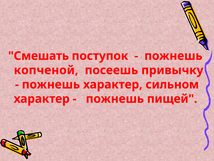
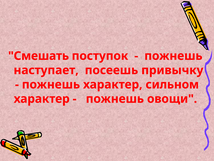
копченой: копченой -> наступает
пищей: пищей -> овощи
